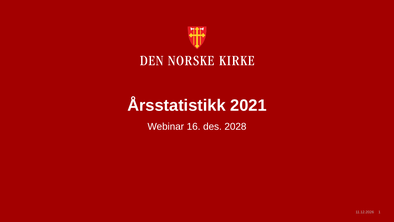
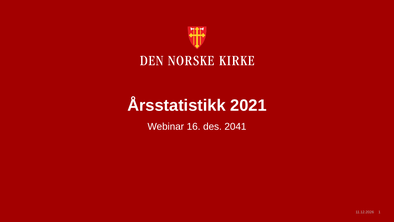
2028: 2028 -> 2041
